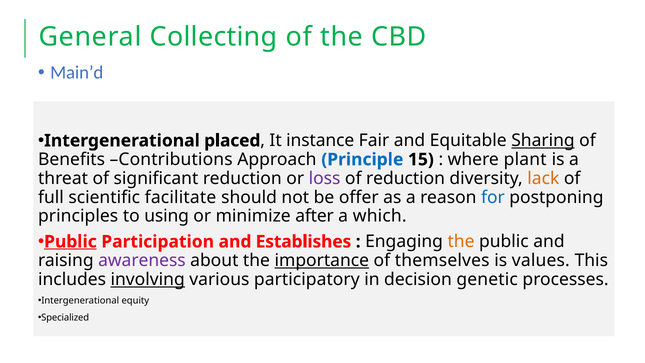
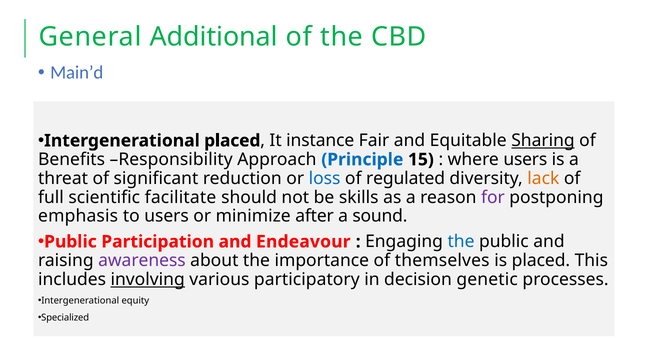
Collecting: Collecting -> Additional
Contributions: Contributions -> Responsibility
where plant: plant -> users
loss colour: purple -> blue
of reduction: reduction -> regulated
offer: offer -> skills
for colour: blue -> purple
principles: principles -> emphasis
to using: using -> users
which: which -> sound
Public at (70, 242) underline: present -> none
Establishes: Establishes -> Endeavour
the at (461, 242) colour: orange -> blue
importance underline: present -> none
is values: values -> placed
